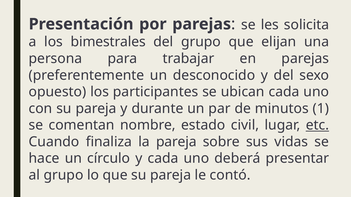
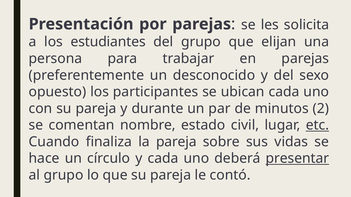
bimestrales: bimestrales -> estudiantes
1: 1 -> 2
presentar underline: none -> present
